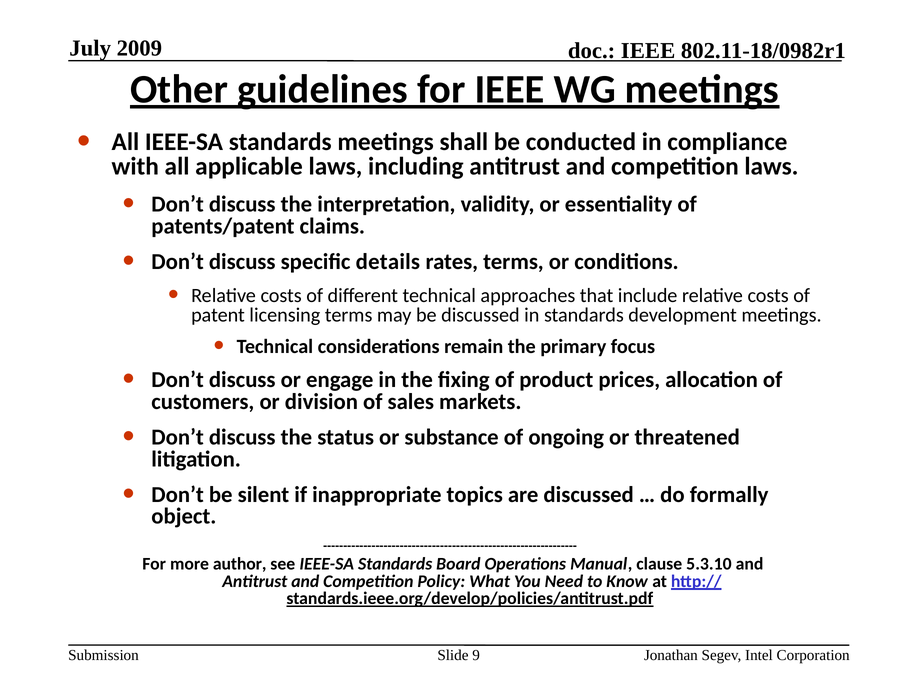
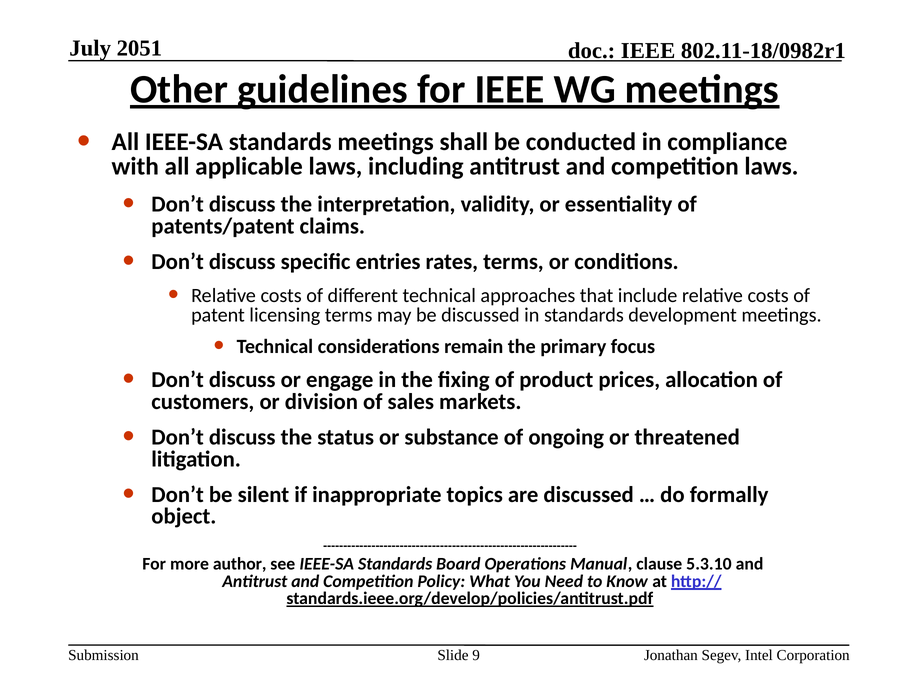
2009: 2009 -> 2051
details: details -> entries
